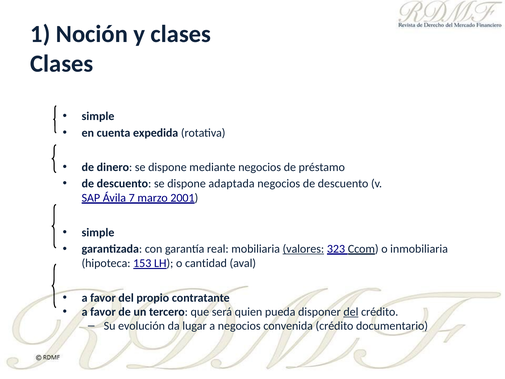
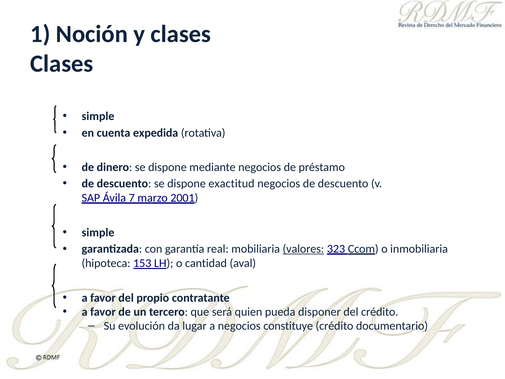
adaptada: adaptada -> exactitud
del at (351, 312) underline: present -> none
convenida: convenida -> constituye
